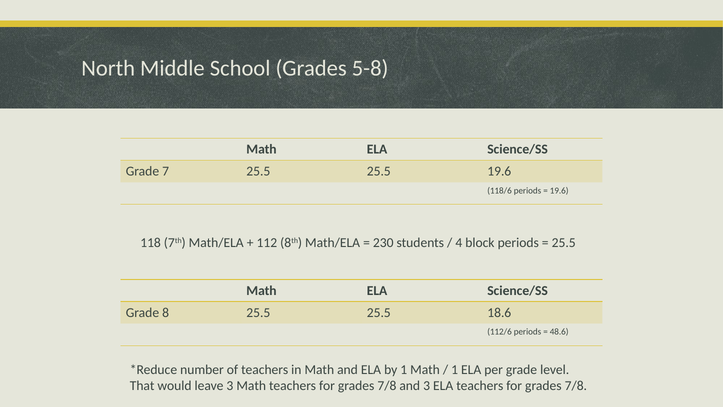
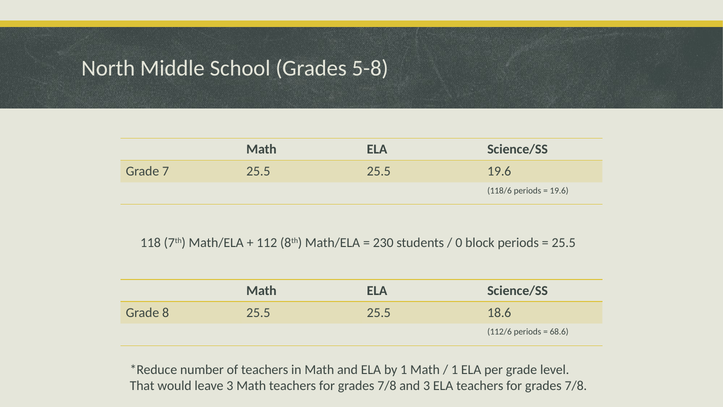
4: 4 -> 0
48.6: 48.6 -> 68.6
